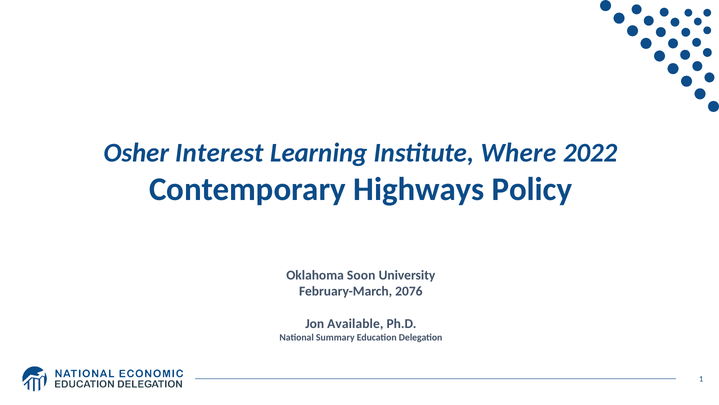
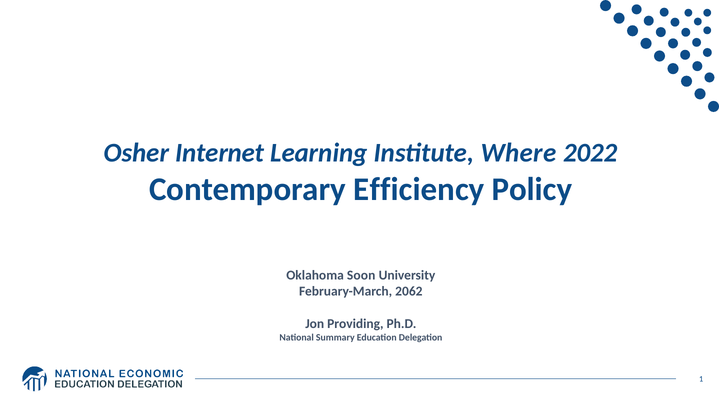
Interest: Interest -> Internet
Highways: Highways -> Efficiency
2076: 2076 -> 2062
Available: Available -> Providing
